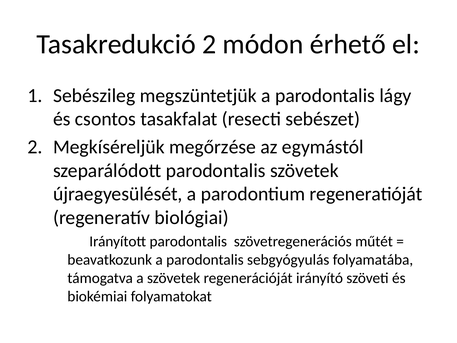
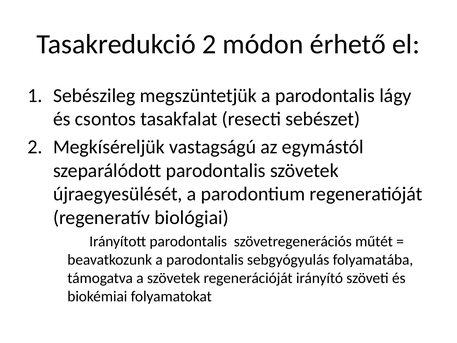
megőrzése: megőrzése -> vastagságú
